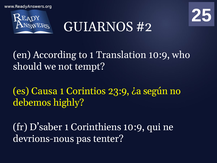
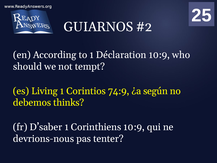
Translation: Translation -> Déclaration
Causa: Causa -> Living
23:9: 23:9 -> 74:9
highly: highly -> thinks
